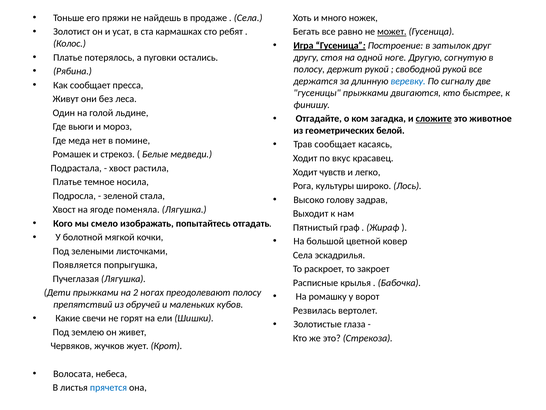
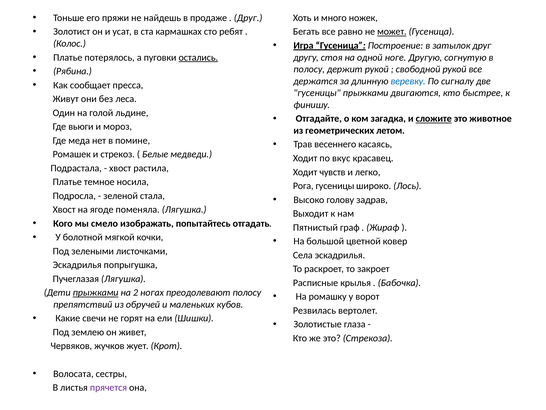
Села at (248, 18): Села -> Друг
остались underline: none -> present
белой: белой -> летом
Трав сообщает: сообщает -> весеннего
Рога культуры: культуры -> гусеницы
Появляется at (77, 265): Появляется -> Эскадрилья
прыжками at (96, 292) underline: none -> present
небеса: небеса -> сестры
прячется colour: blue -> purple
